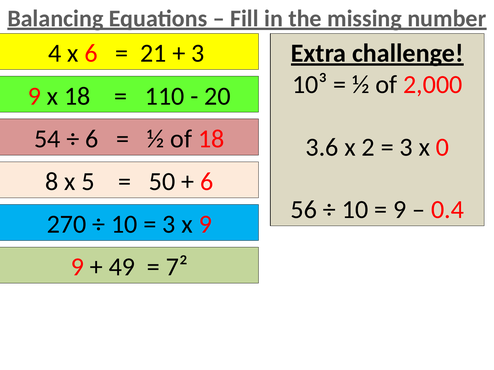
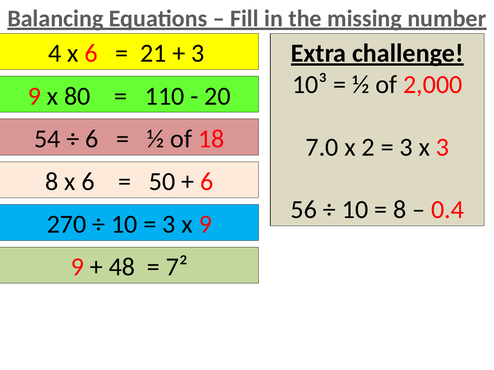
x 18: 18 -> 80
3.6: 3.6 -> 7.0
x 0: 0 -> 3
8 x 5: 5 -> 6
9 at (400, 210): 9 -> 8
49: 49 -> 48
